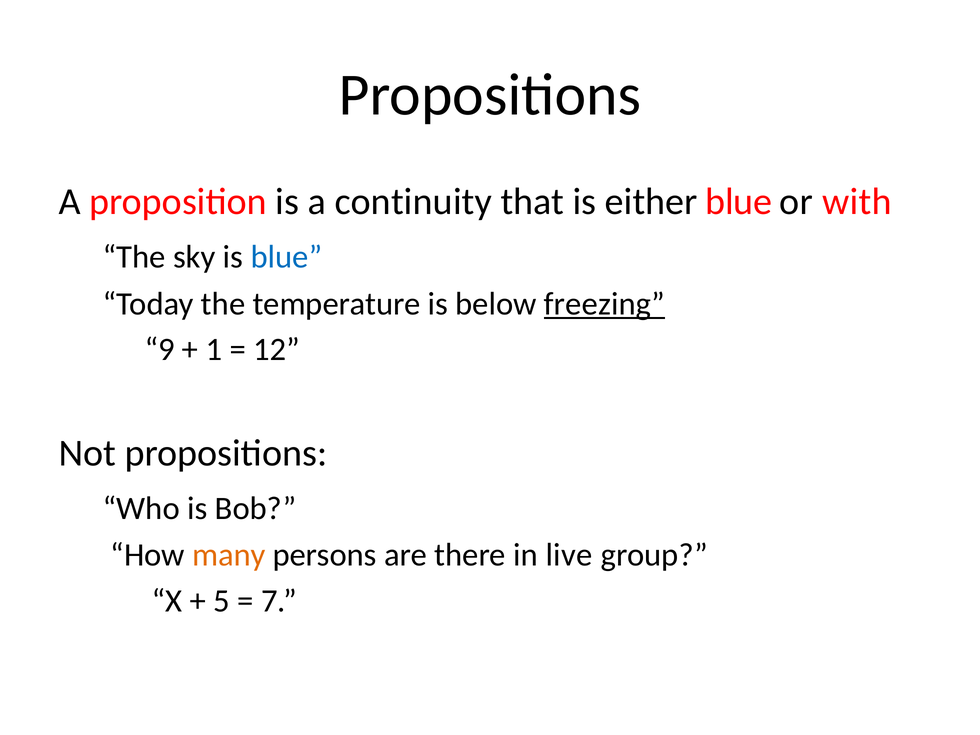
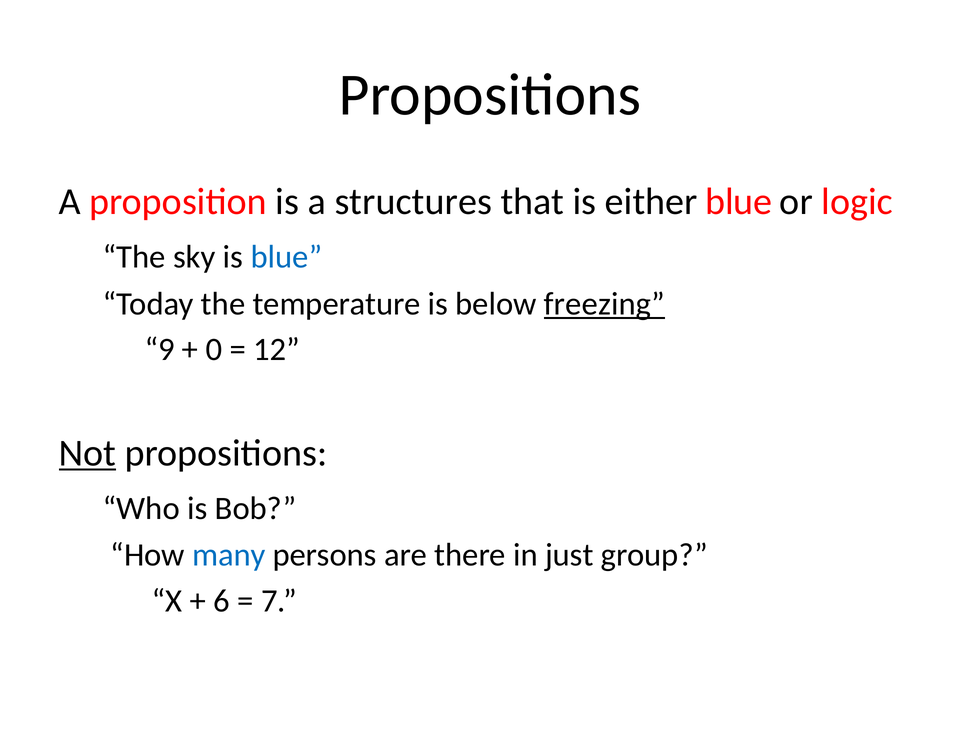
continuity: continuity -> structures
with: with -> logic
1: 1 -> 0
Not underline: none -> present
many colour: orange -> blue
live: live -> just
5: 5 -> 6
